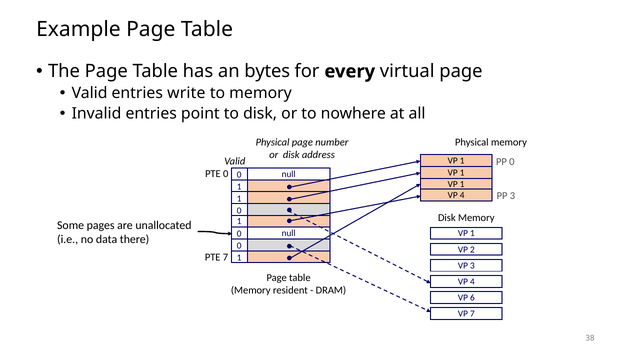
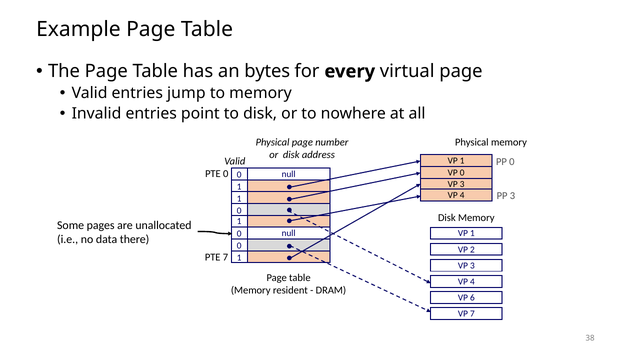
write: write -> jump
1 at (462, 173): 1 -> 0
1 at (462, 184): 1 -> 3
